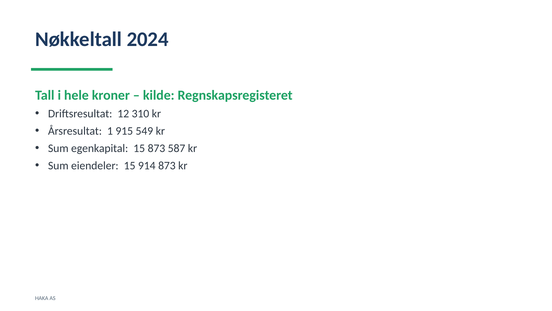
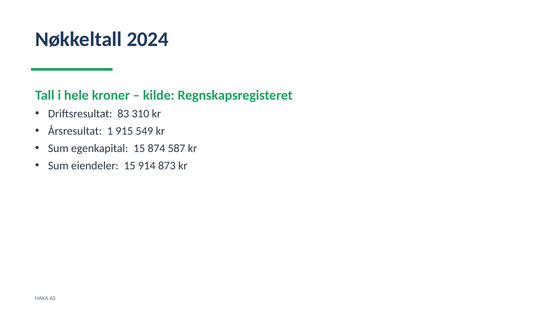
12: 12 -> 83
15 873: 873 -> 874
